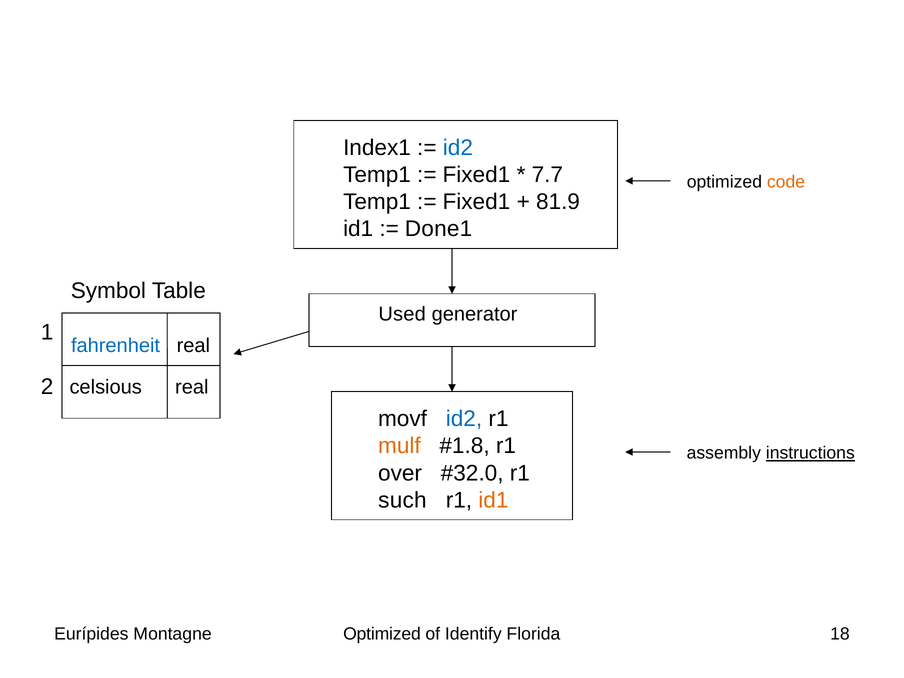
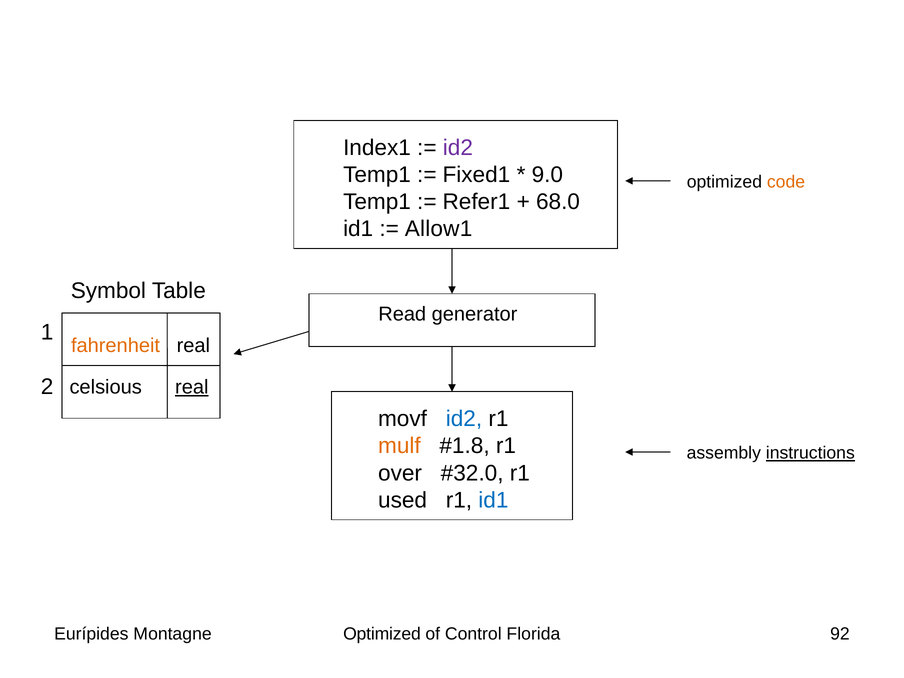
id2 at (458, 148) colour: blue -> purple
7.7: 7.7 -> 9.0
Fixed1 at (476, 202): Fixed1 -> Refer1
81.9: 81.9 -> 68.0
Done1: Done1 -> Allow1
Used: Used -> Read
fahrenheit colour: blue -> orange
real at (192, 387) underline: none -> present
such: such -> used
id1 at (493, 500) colour: orange -> blue
Identify: Identify -> Control
18: 18 -> 92
